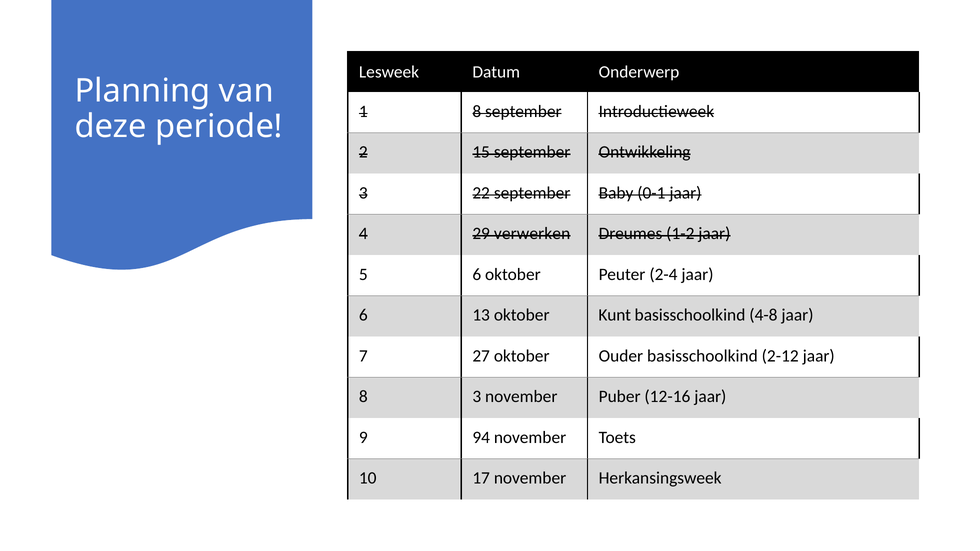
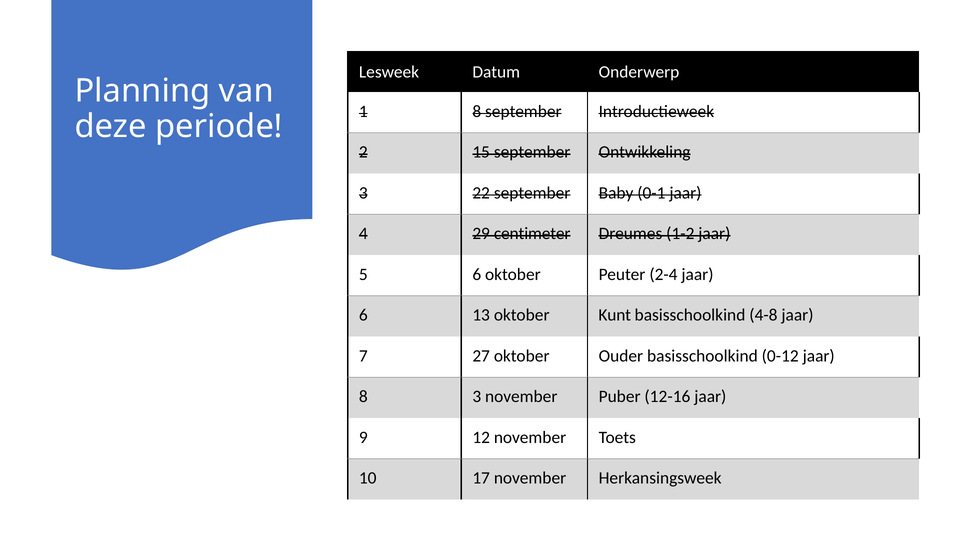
verwerken: verwerken -> centimeter
2-12: 2-12 -> 0-12
94: 94 -> 12
